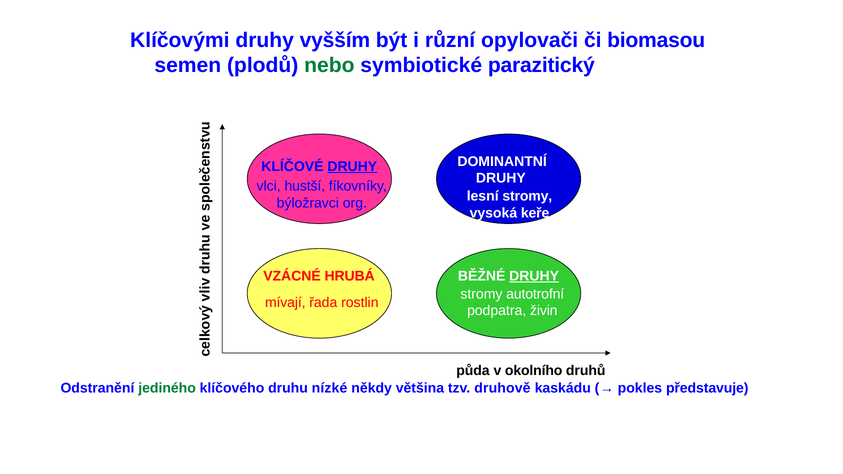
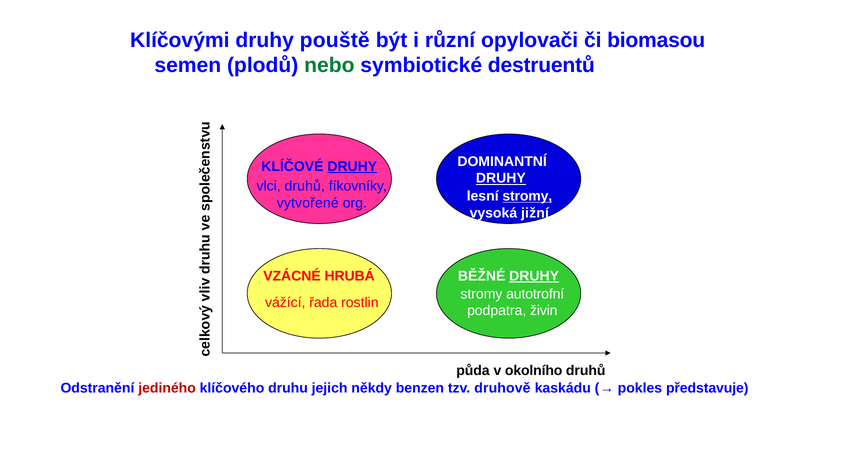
vyšším: vyšším -> pouště
parazitický: parazitický -> destruentů
DRUHY at (501, 178) underline: none -> present
vlci hustší: hustší -> druhů
stromy at (527, 196) underline: none -> present
býložravci: býložravci -> vytvořené
keře: keře -> jižní
mívají: mívají -> vážící
jediného colour: green -> red
nízké: nízké -> jejich
většina: většina -> benzen
